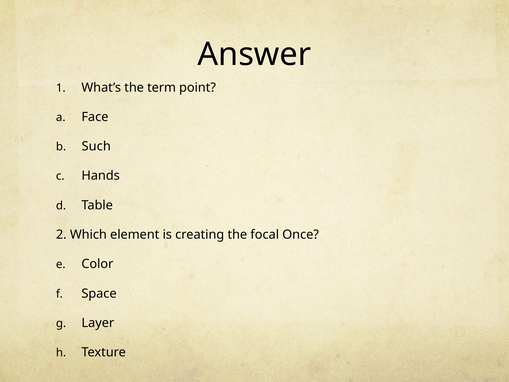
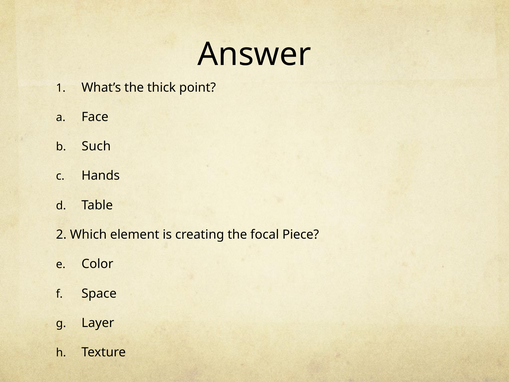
term: term -> thick
Once: Once -> Piece
